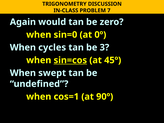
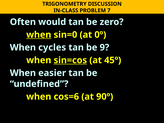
Again: Again -> Often
when at (39, 35) underline: none -> present
3: 3 -> 9
swept: swept -> easier
cos=1: cos=1 -> cos=6
